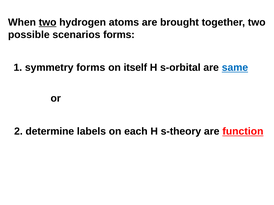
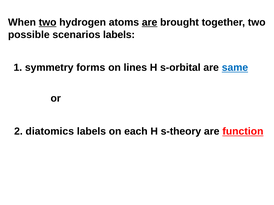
are at (150, 22) underline: none -> present
scenarios forms: forms -> labels
itself: itself -> lines
determine: determine -> diatomics
